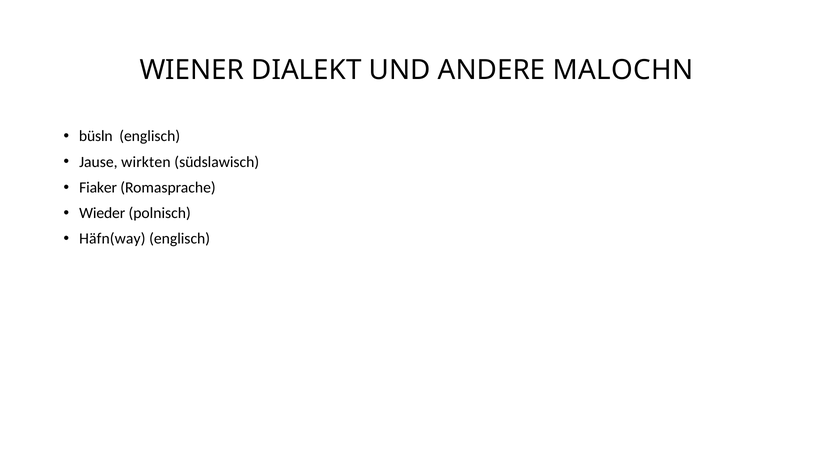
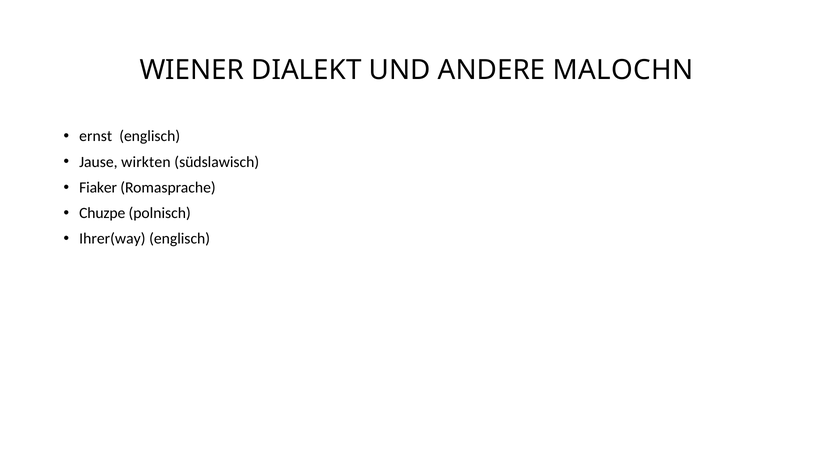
büsln: büsln -> ernst
Wieder: Wieder -> Chuzpe
Häfn(way: Häfn(way -> Ihrer(way
